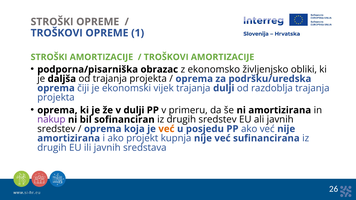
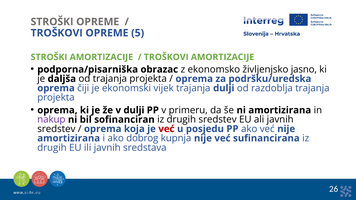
1: 1 -> 5
obliki: obliki -> jasno
već at (166, 129) colour: orange -> red
projekt: projekt -> dobrog
